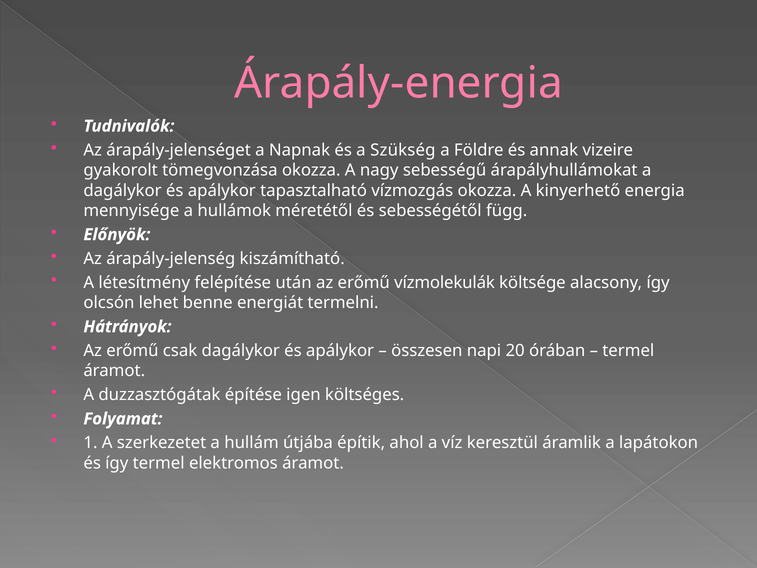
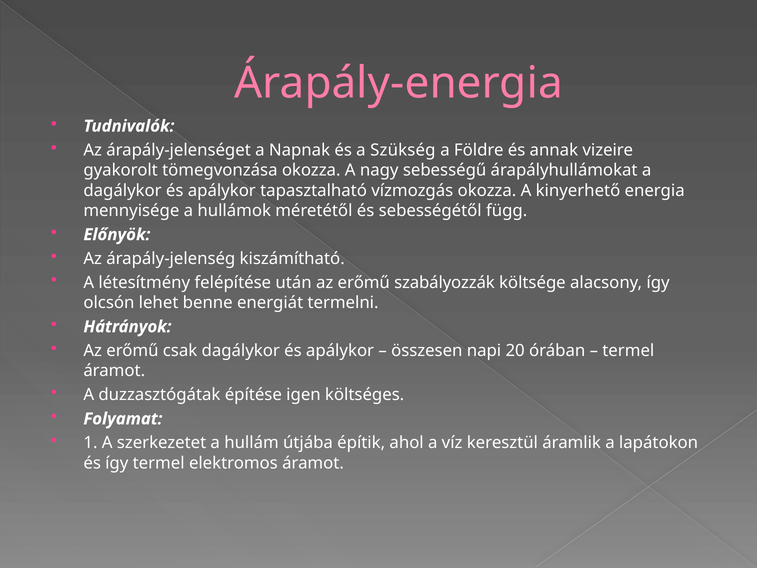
vízmolekulák: vízmolekulák -> szabályozzák
